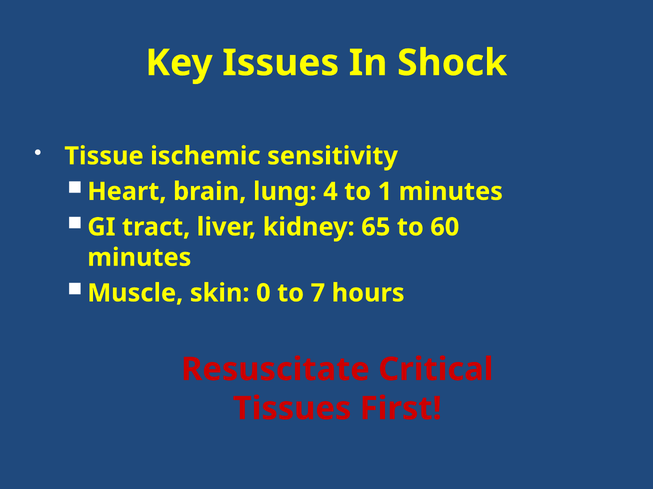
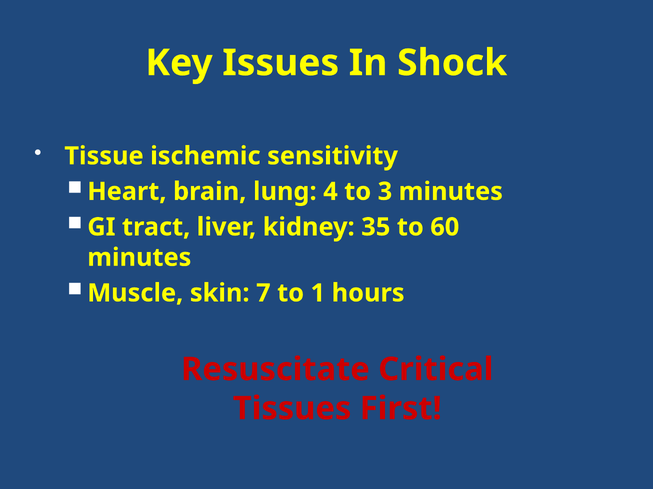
1: 1 -> 3
65: 65 -> 35
0: 0 -> 7
7: 7 -> 1
